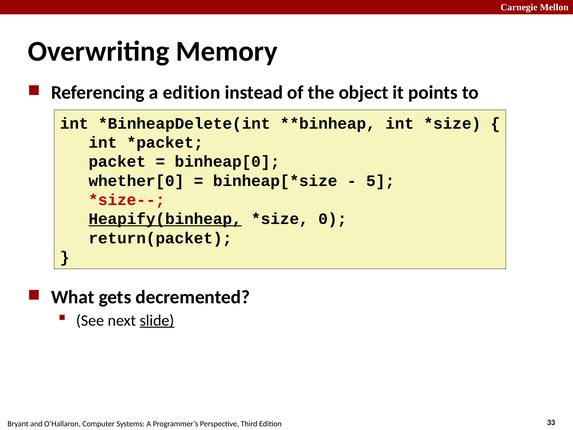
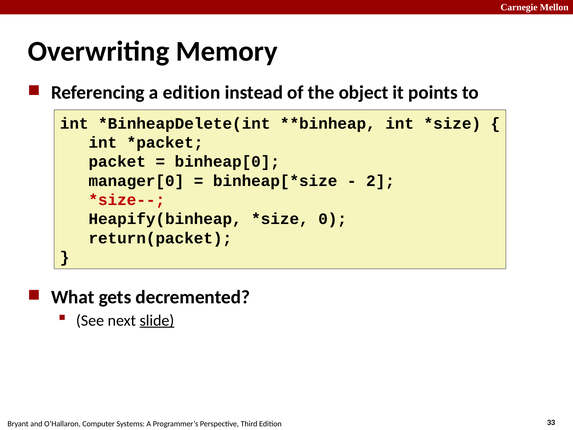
whether[0: whether[0 -> manager[0
5: 5 -> 2
Heapify(binheap underline: present -> none
